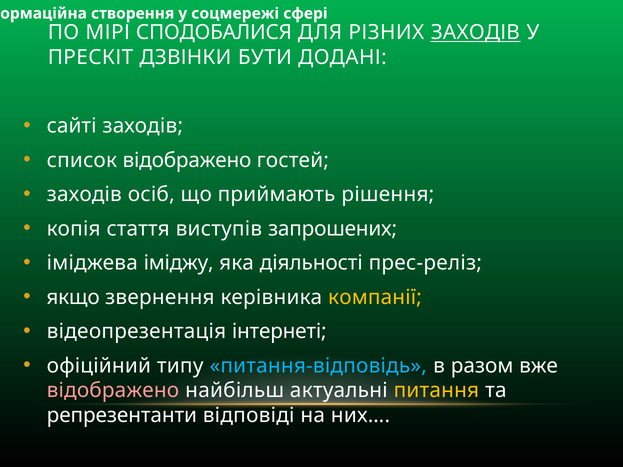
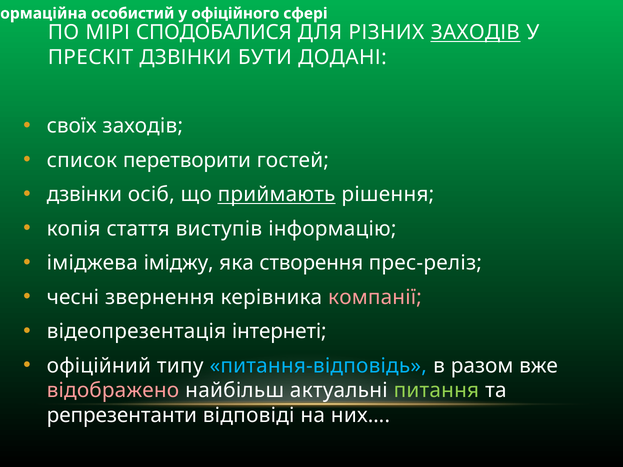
створення: створення -> особистий
соцмережі: соцмережі -> офіційного
сайті: сайті -> своїх
список відображено: відображено -> перетворити
заходів at (84, 195): заходів -> дзвінки
приймають underline: none -> present
запрошених: запрошених -> інформацію
діяльності: діяльності -> створення
якщо: якщо -> чесні
компанії colour: yellow -> pink
питання colour: yellow -> light green
